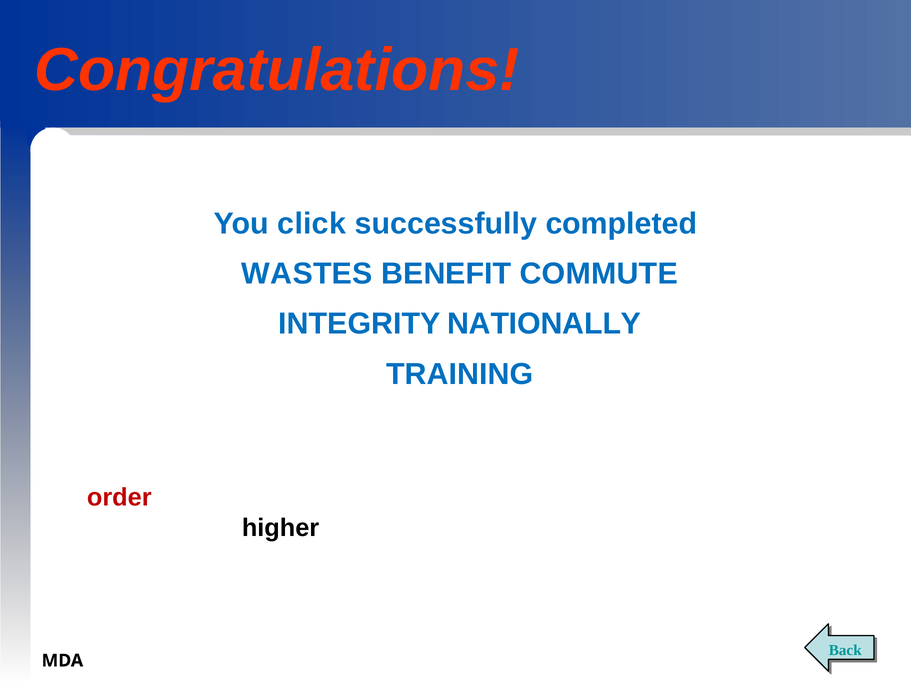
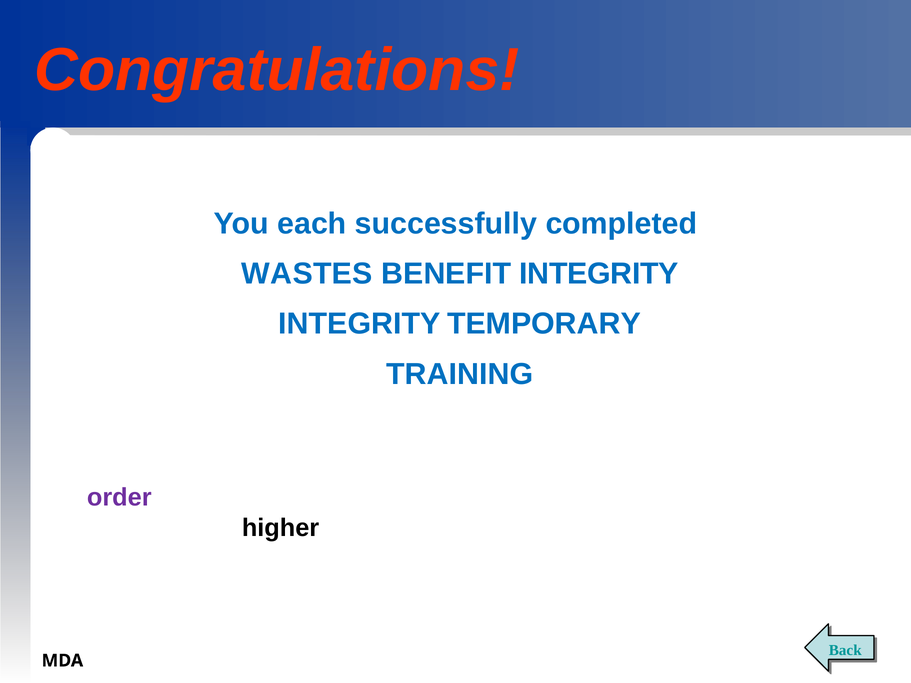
click: click -> each
BENEFIT COMMUTE: COMMUTE -> INTEGRITY
NATIONALLY: NATIONALLY -> TEMPORARY
order colour: red -> purple
